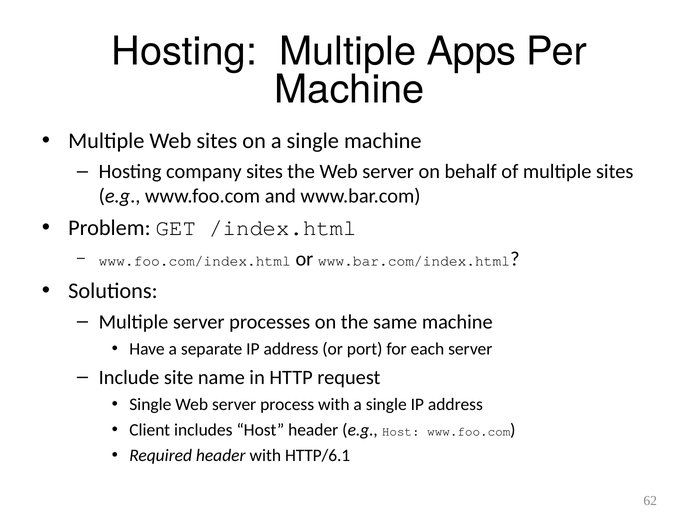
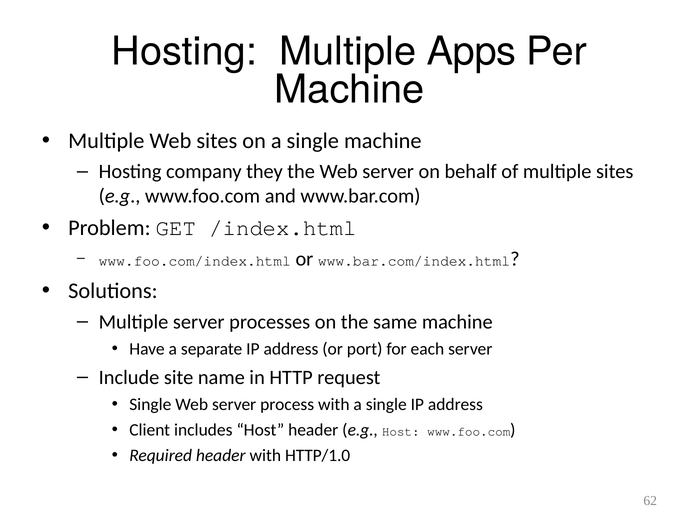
company sites: sites -> they
HTTP/6.1: HTTP/6.1 -> HTTP/1.0
